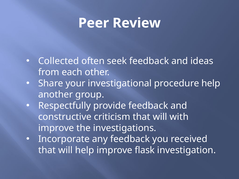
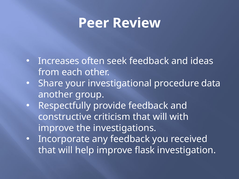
Collected: Collected -> Increases
procedure help: help -> data
